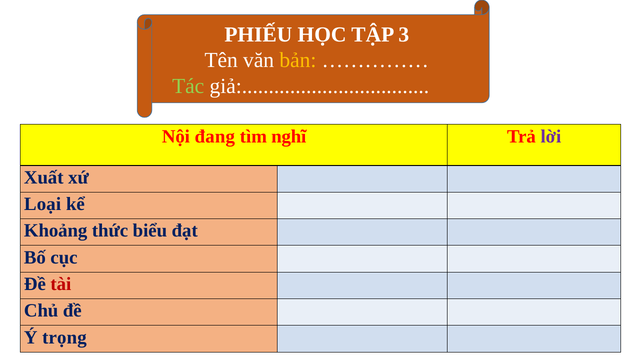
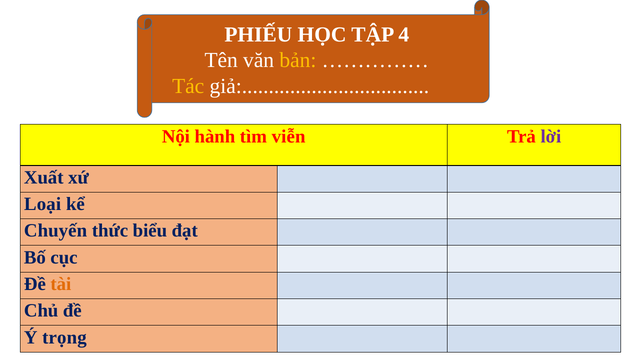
3: 3 -> 4
Tác colour: light green -> yellow
đang: đang -> hành
nghĩ: nghĩ -> viễn
Khoảng: Khoảng -> Chuyến
tài colour: red -> orange
